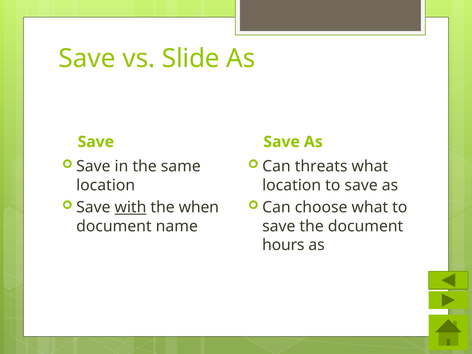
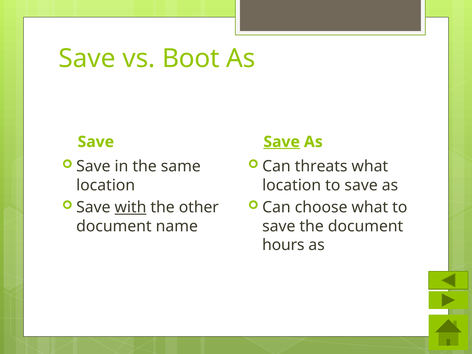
Slide: Slide -> Boot
Save at (282, 142) underline: none -> present
when: when -> other
